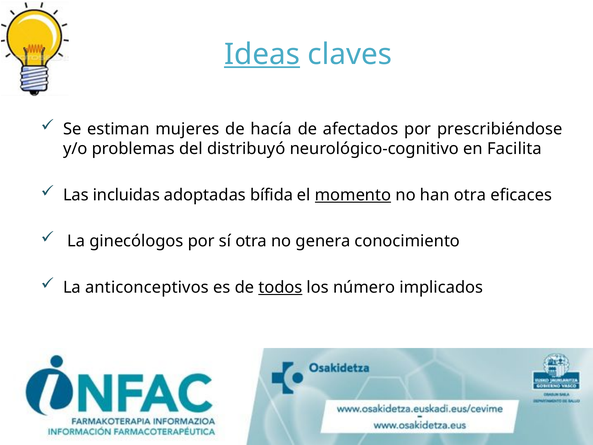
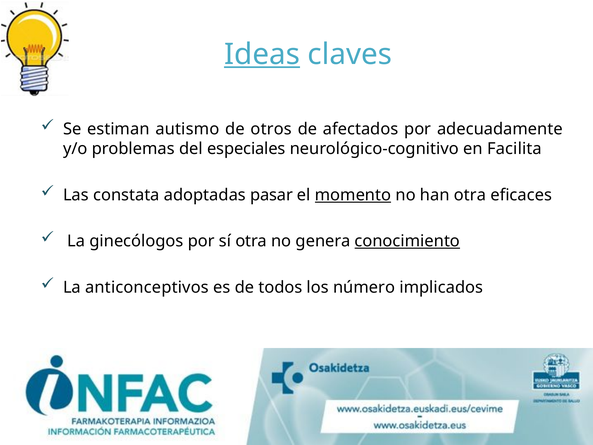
mujeres: mujeres -> autismo
hacía: hacía -> otros
prescribiéndose: prescribiéndose -> adecuadamente
distribuyó: distribuyó -> especiales
incluidas: incluidas -> constata
bífida: bífida -> pasar
conocimiento underline: none -> present
todos underline: present -> none
